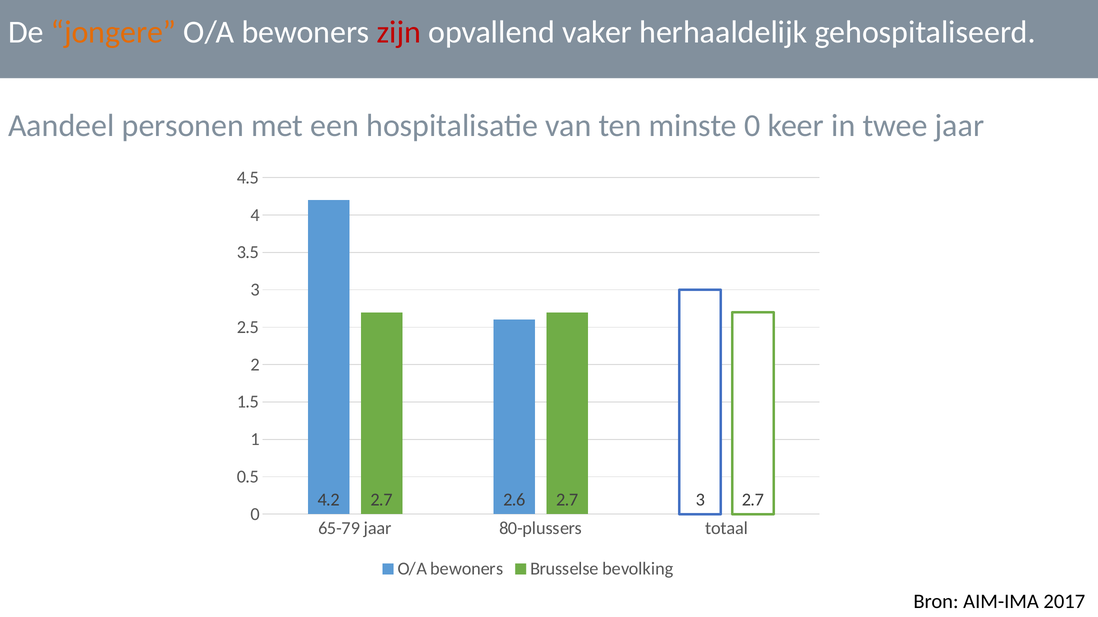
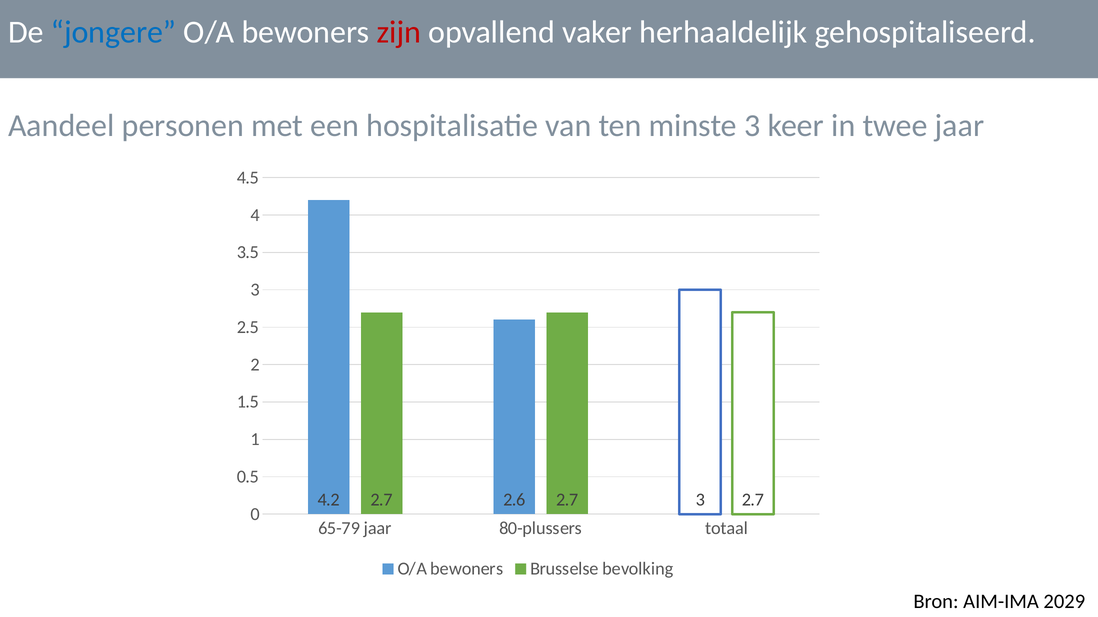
jongere colour: orange -> blue
minste 0: 0 -> 3
2017: 2017 -> 2029
